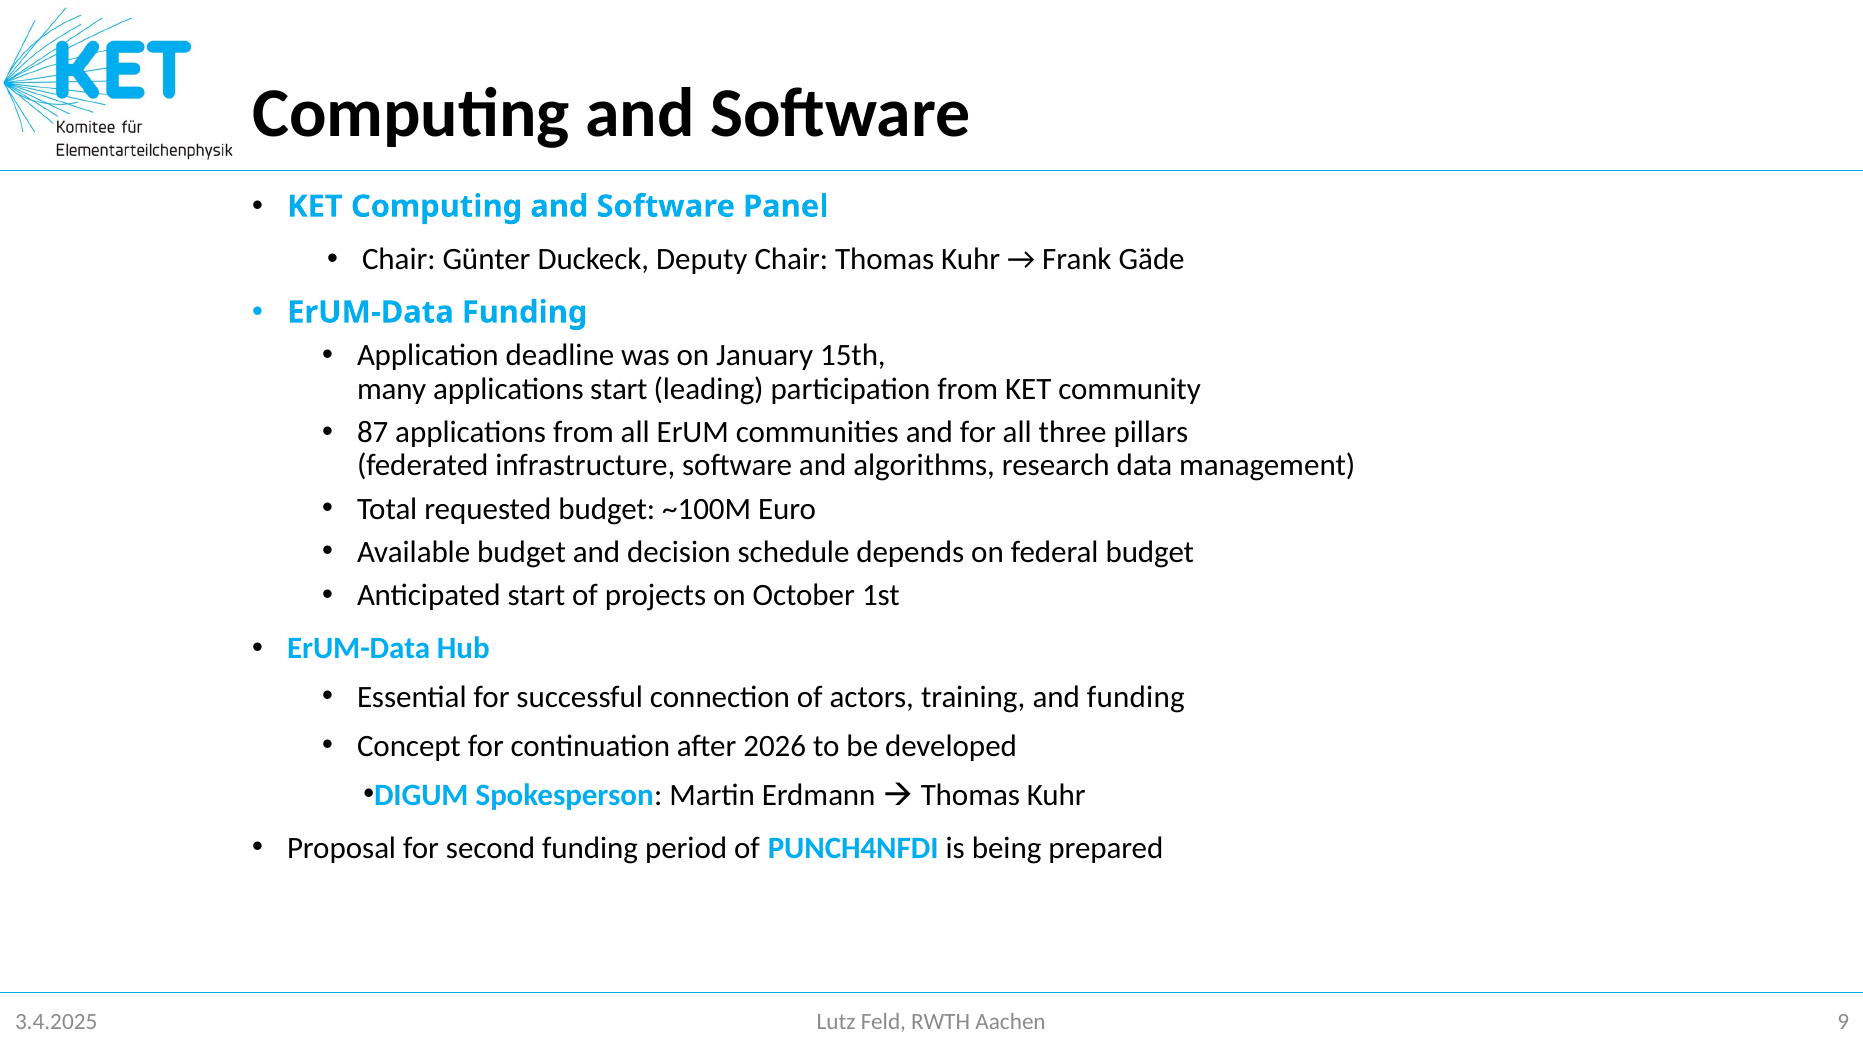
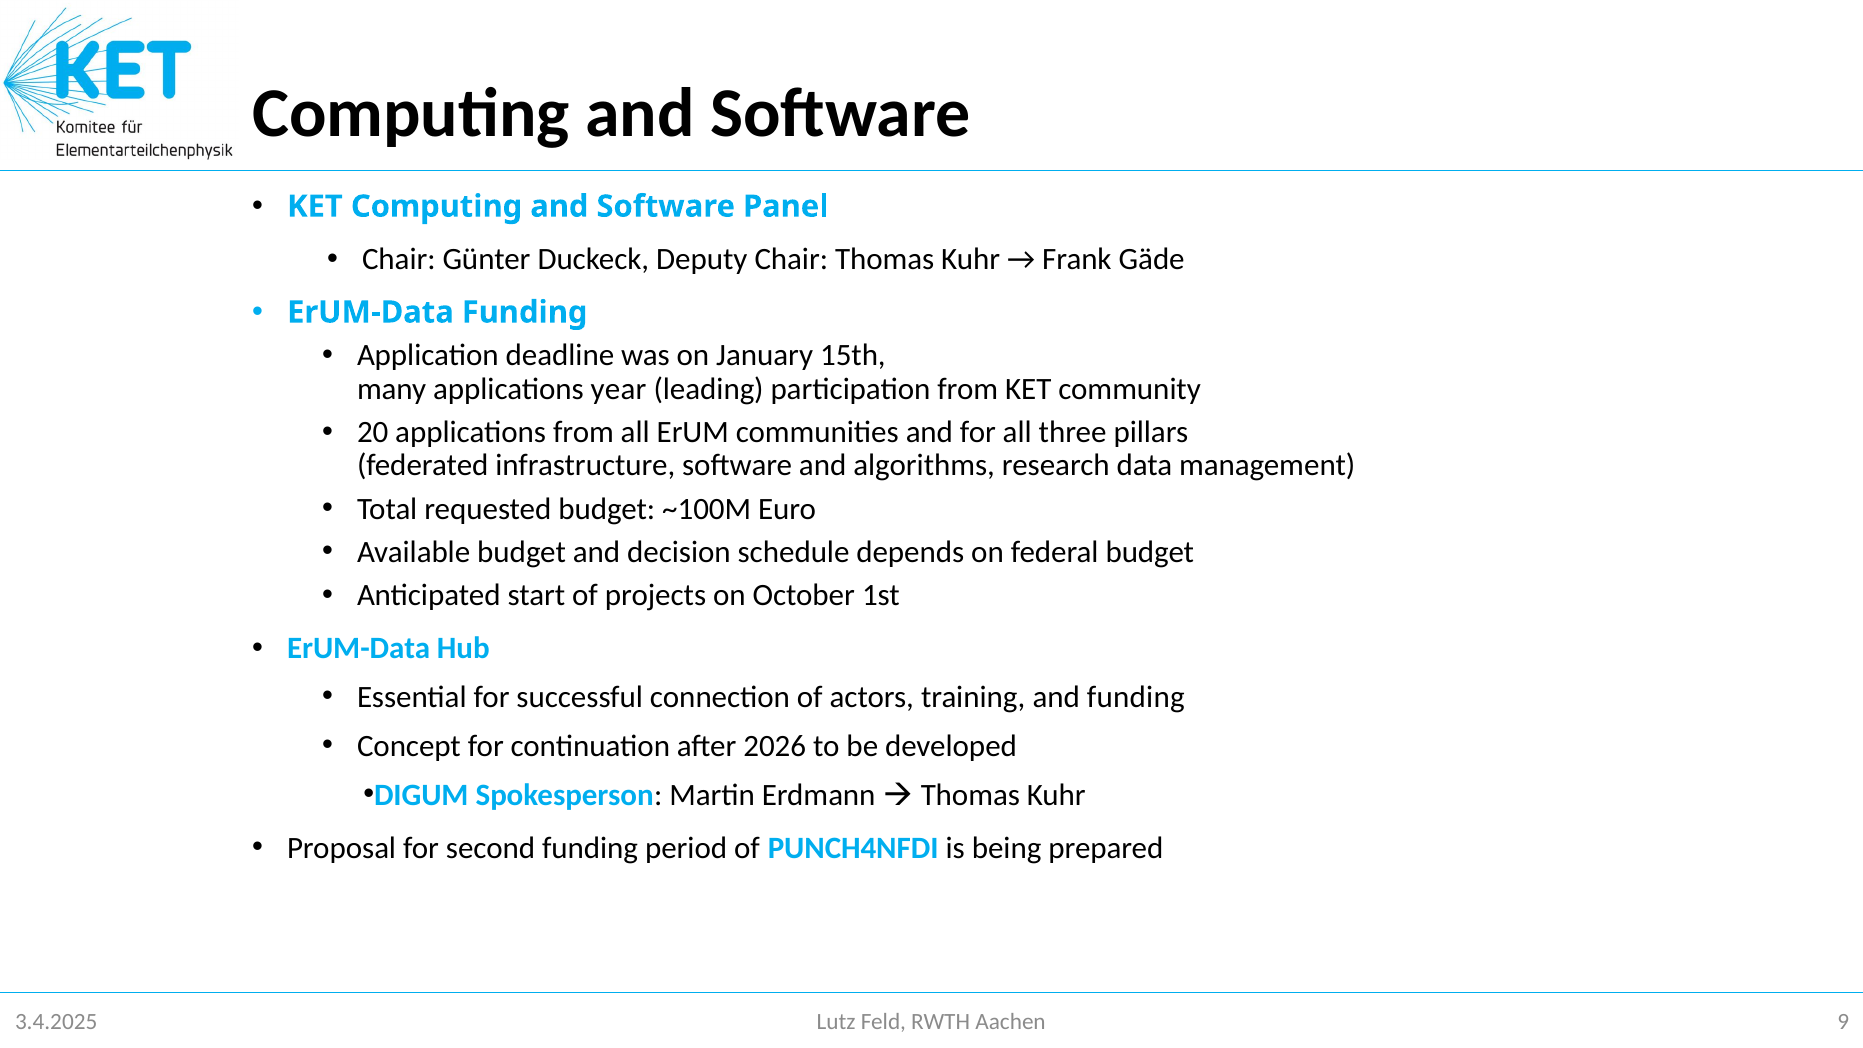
applications start: start -> year
87: 87 -> 20
